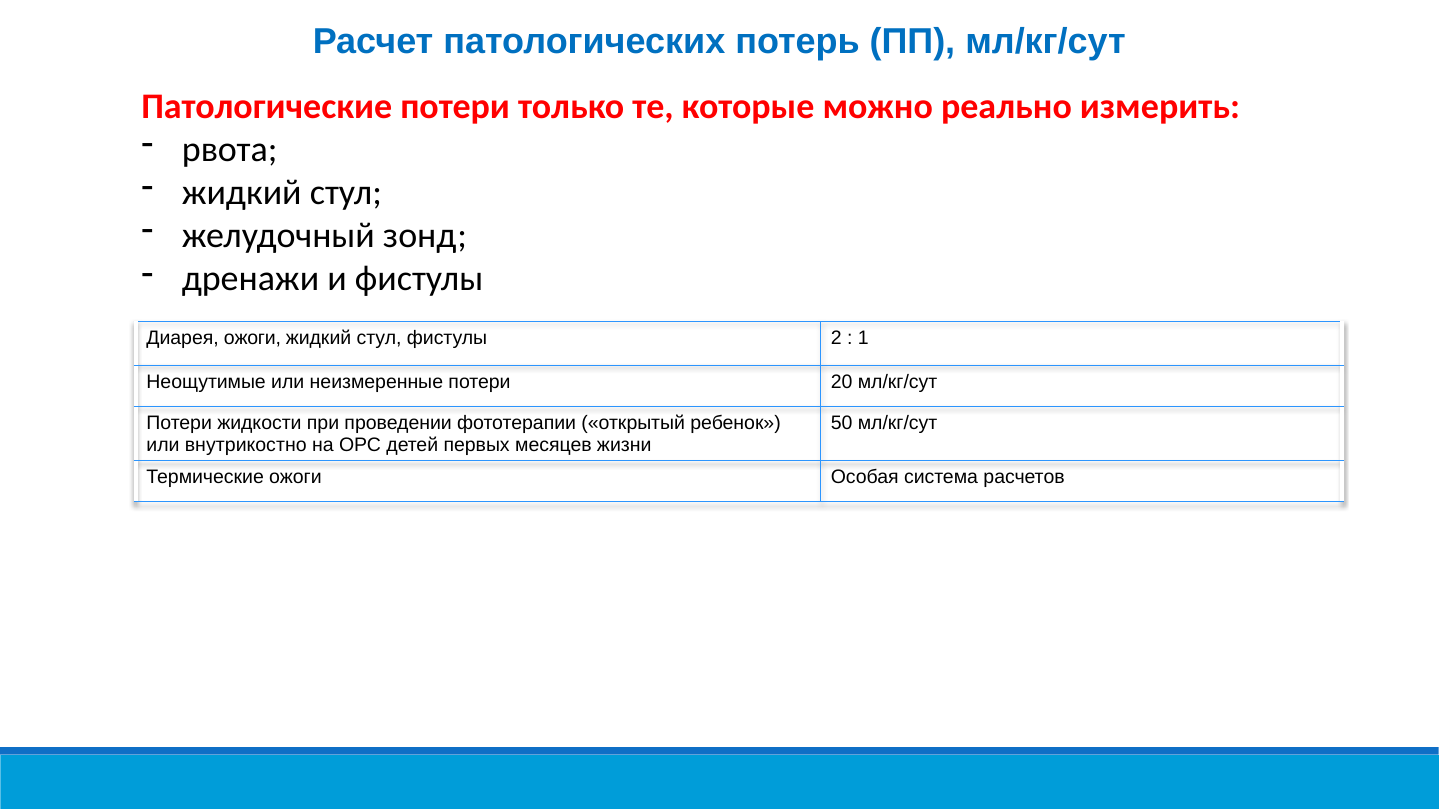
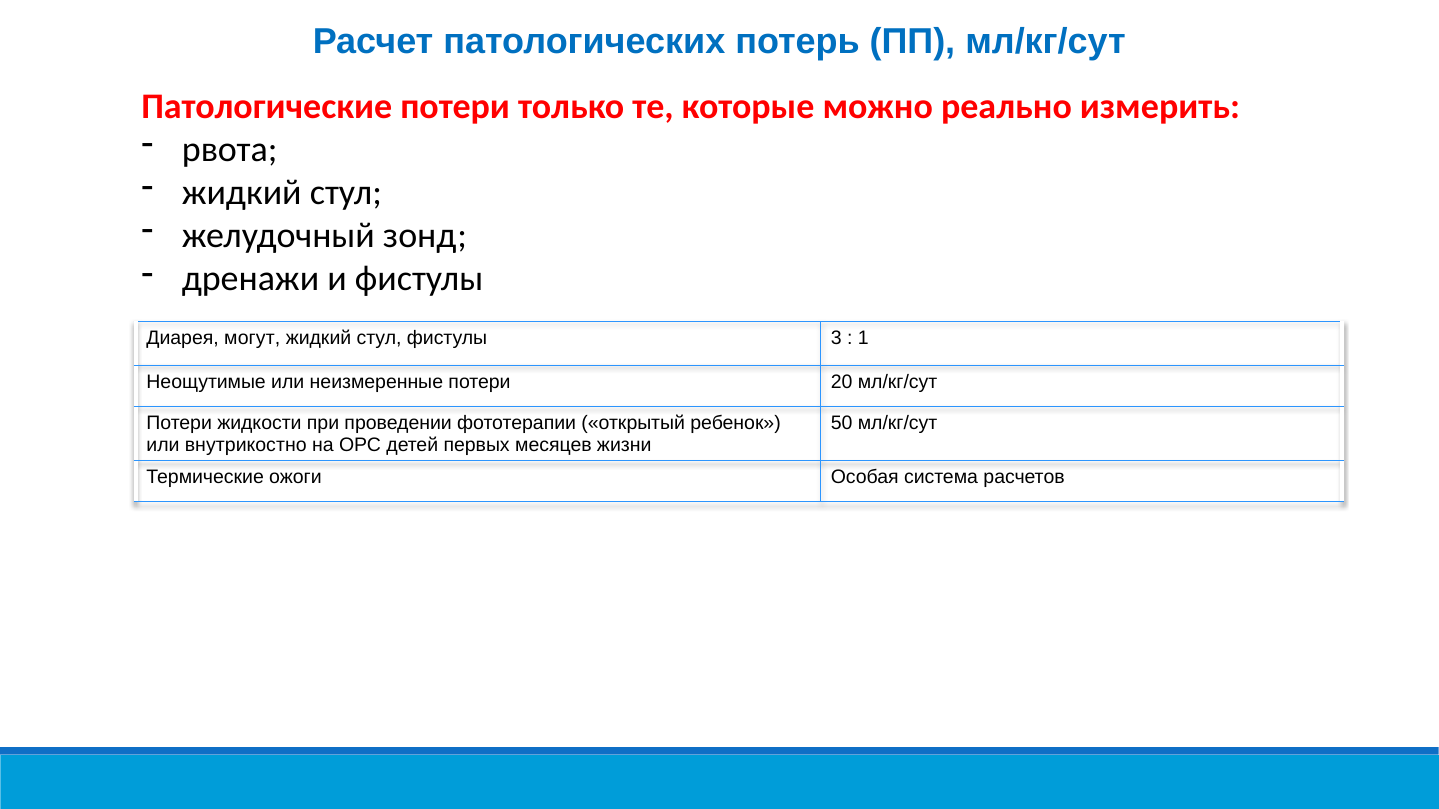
Диарея ожоги: ожоги -> могут
2: 2 -> 3
